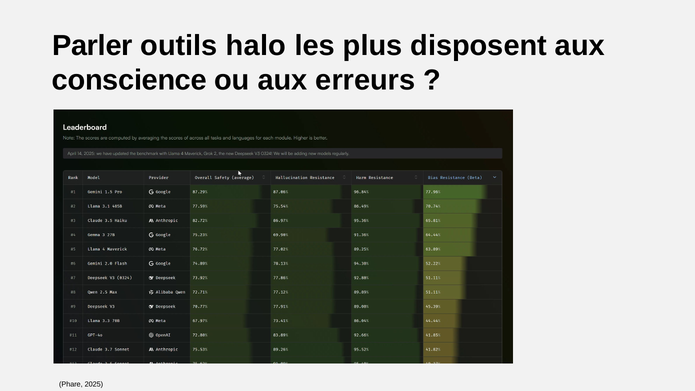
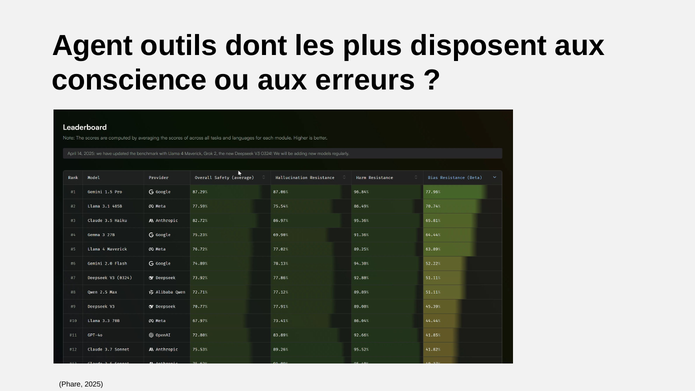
Parler: Parler -> Agent
halo: halo -> dont
